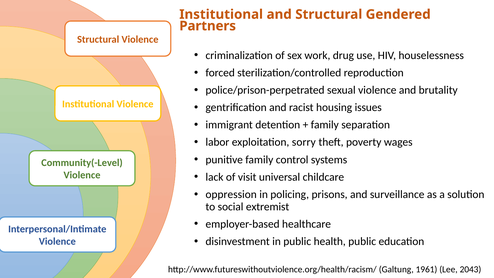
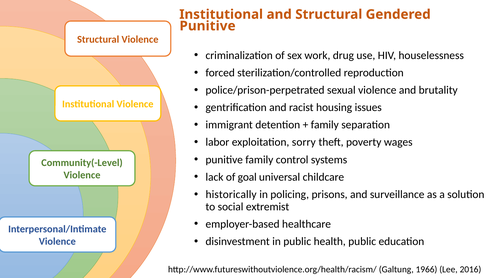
Partners at (208, 26): Partners -> Punitive
visit: visit -> goal
oppression: oppression -> historically
1961: 1961 -> 1966
2043: 2043 -> 2016
